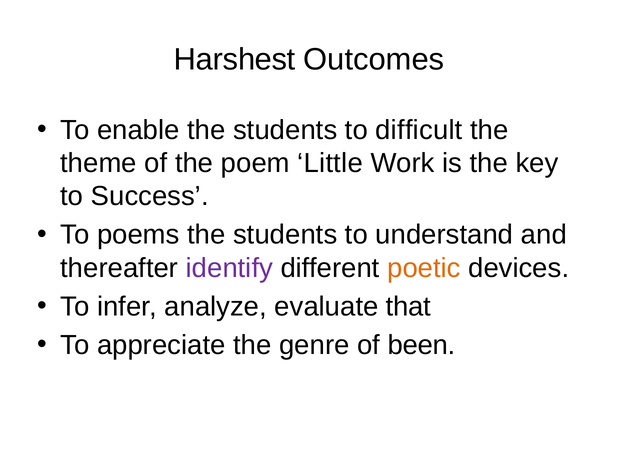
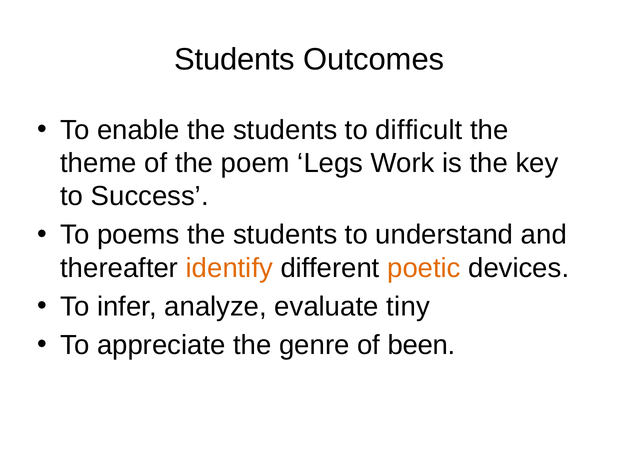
Harshest at (235, 59): Harshest -> Students
Little: Little -> Legs
identify colour: purple -> orange
that: that -> tiny
